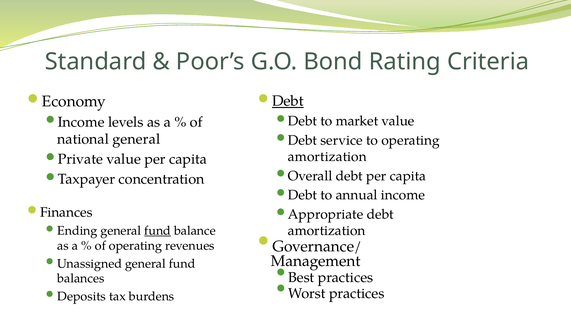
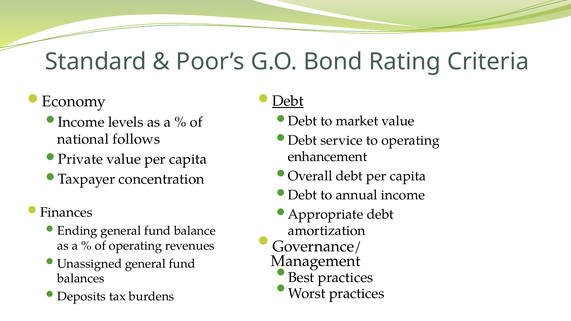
national general: general -> follows
amortization at (327, 157): amortization -> enhancement
fund at (158, 231) underline: present -> none
